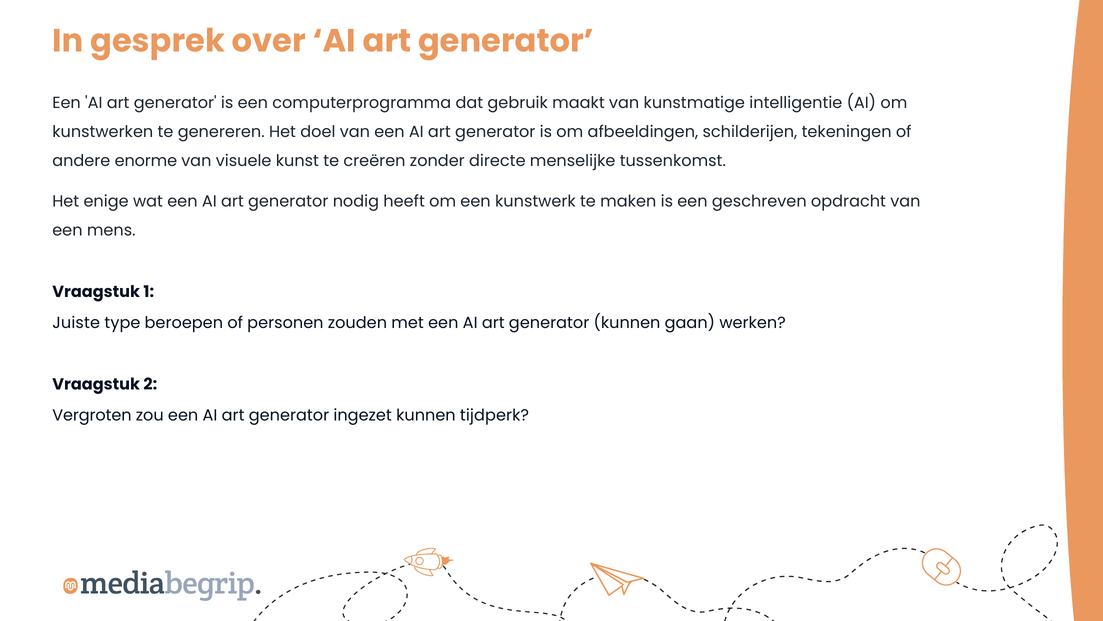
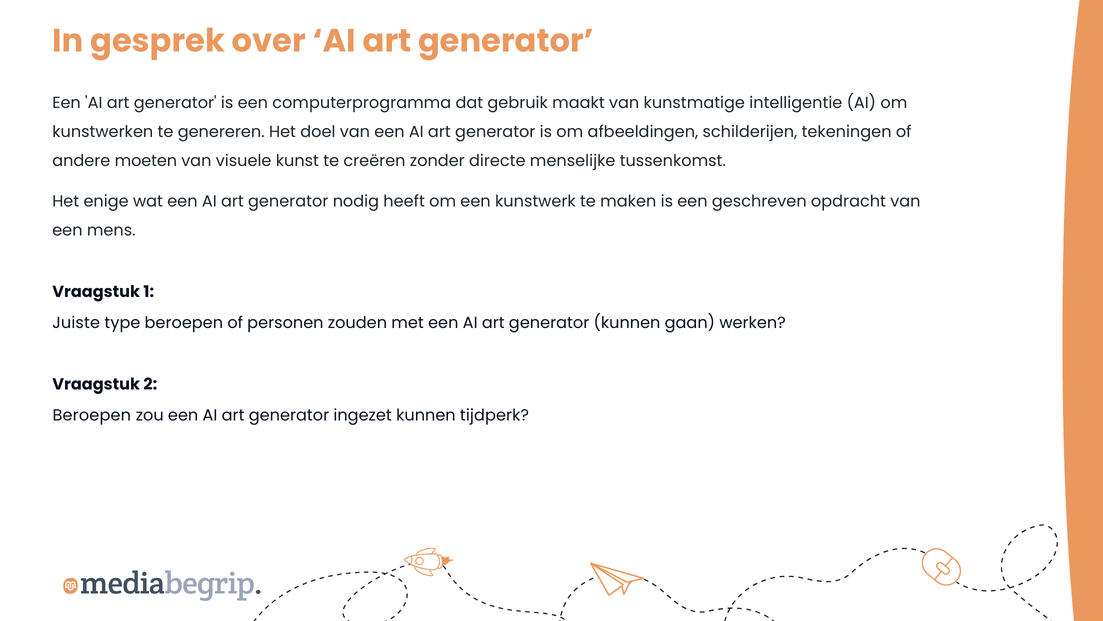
enorme: enorme -> moeten
Vergroten at (92, 415): Vergroten -> Beroepen
